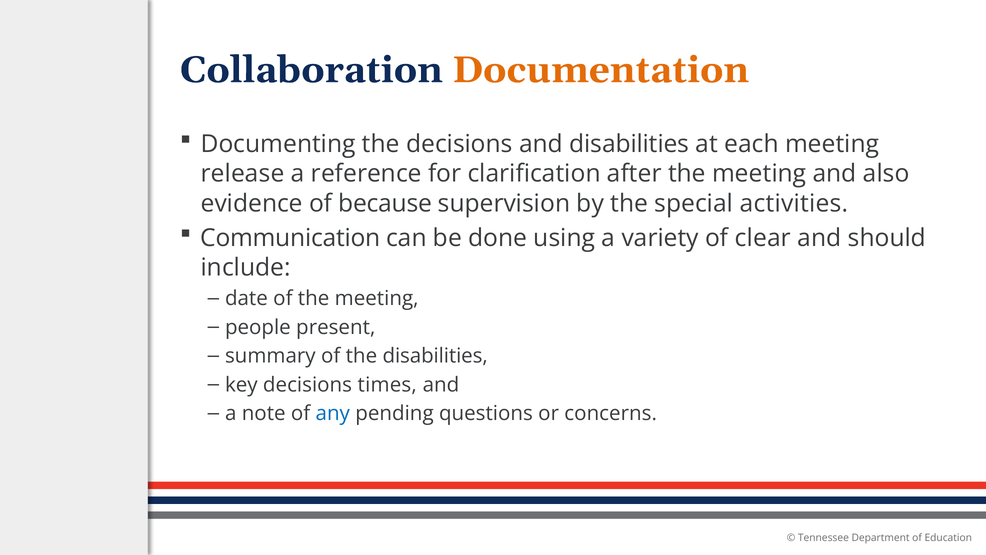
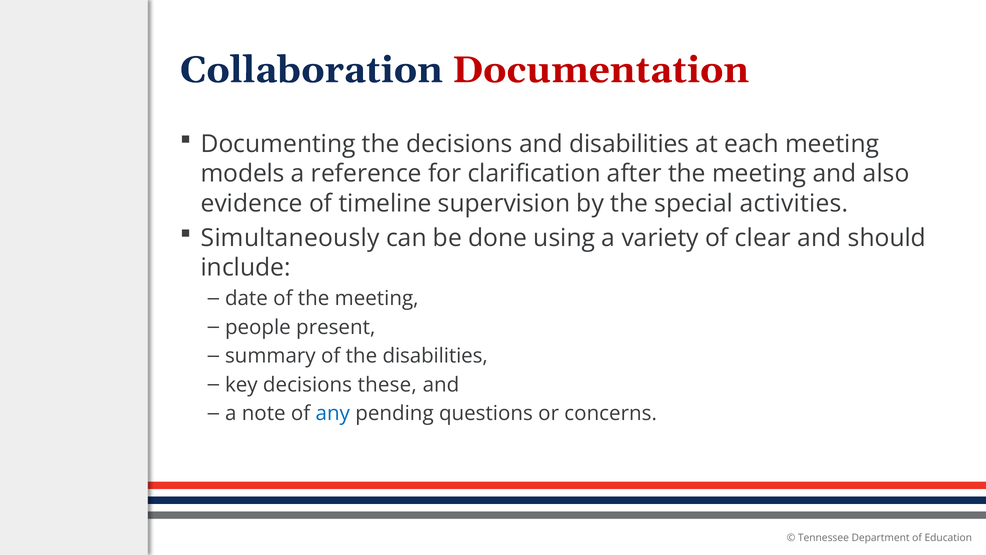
Documentation colour: orange -> red
release: release -> models
because: because -> timeline
Communication: Communication -> Simultaneously
times: times -> these
